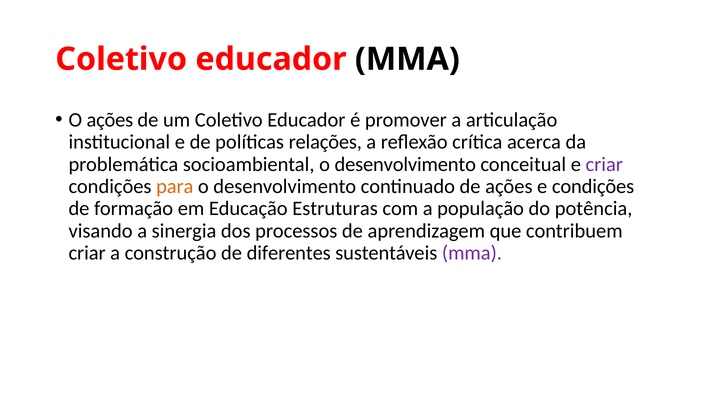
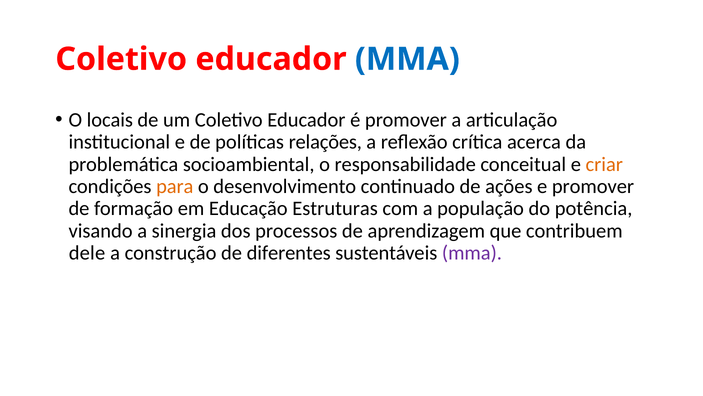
MMA at (407, 59) colour: black -> blue
O ações: ações -> locais
socioambiental o desenvolvimento: desenvolvimento -> responsabilidade
criar at (604, 164) colour: purple -> orange
e condições: condições -> promover
criar at (87, 253): criar -> dele
